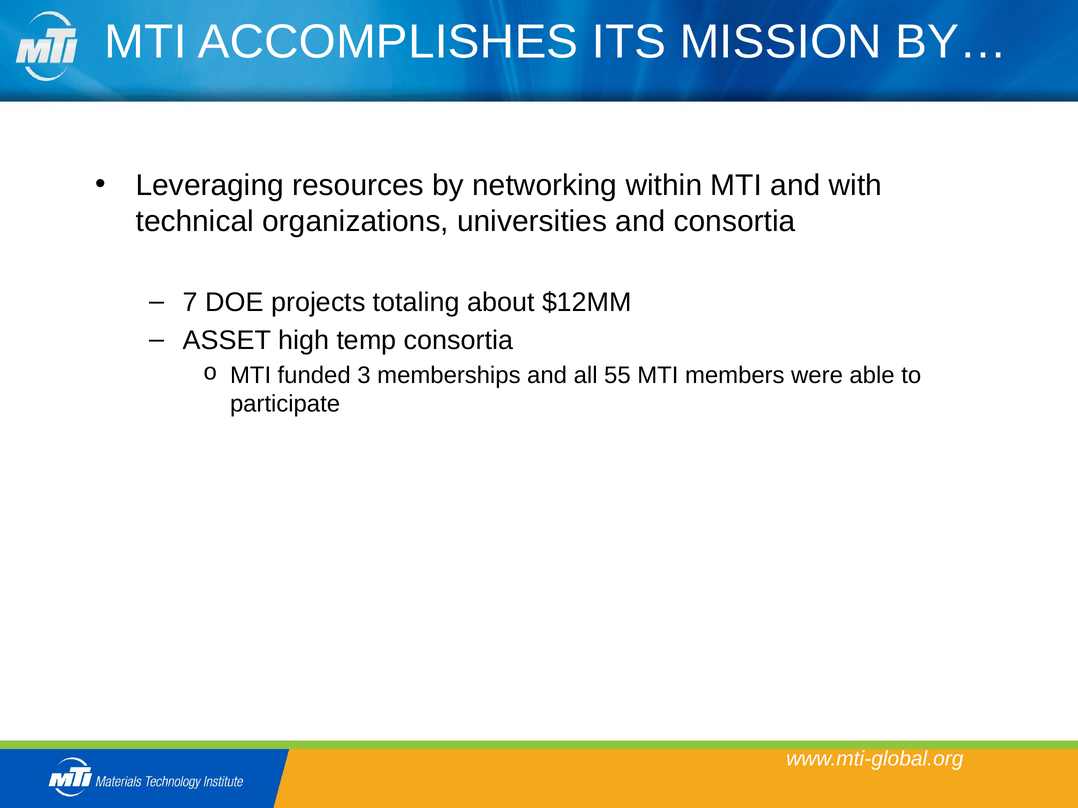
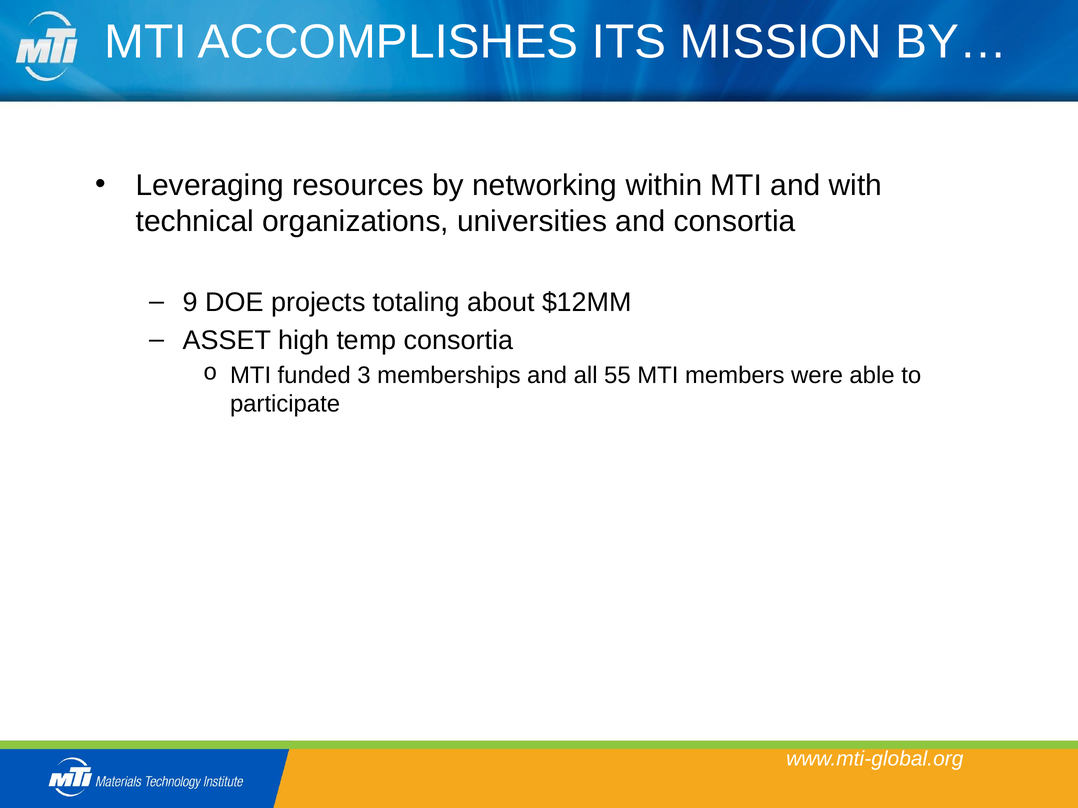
7: 7 -> 9
